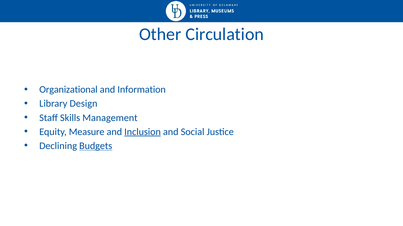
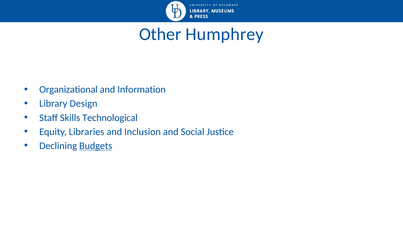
Circulation: Circulation -> Humphrey
Management: Management -> Technological
Measure: Measure -> Libraries
Inclusion underline: present -> none
